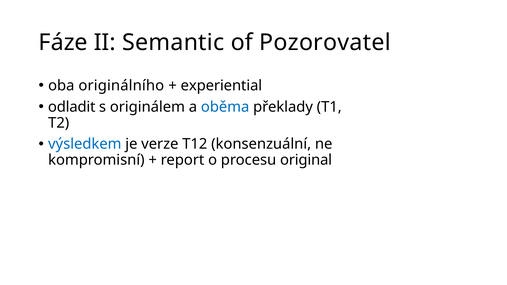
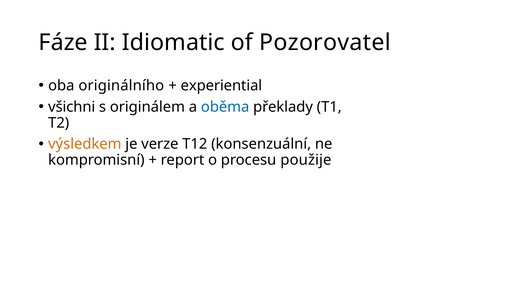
Semantic: Semantic -> Idiomatic
odladit: odladit -> všichni
výsledkem colour: blue -> orange
original: original -> použije
